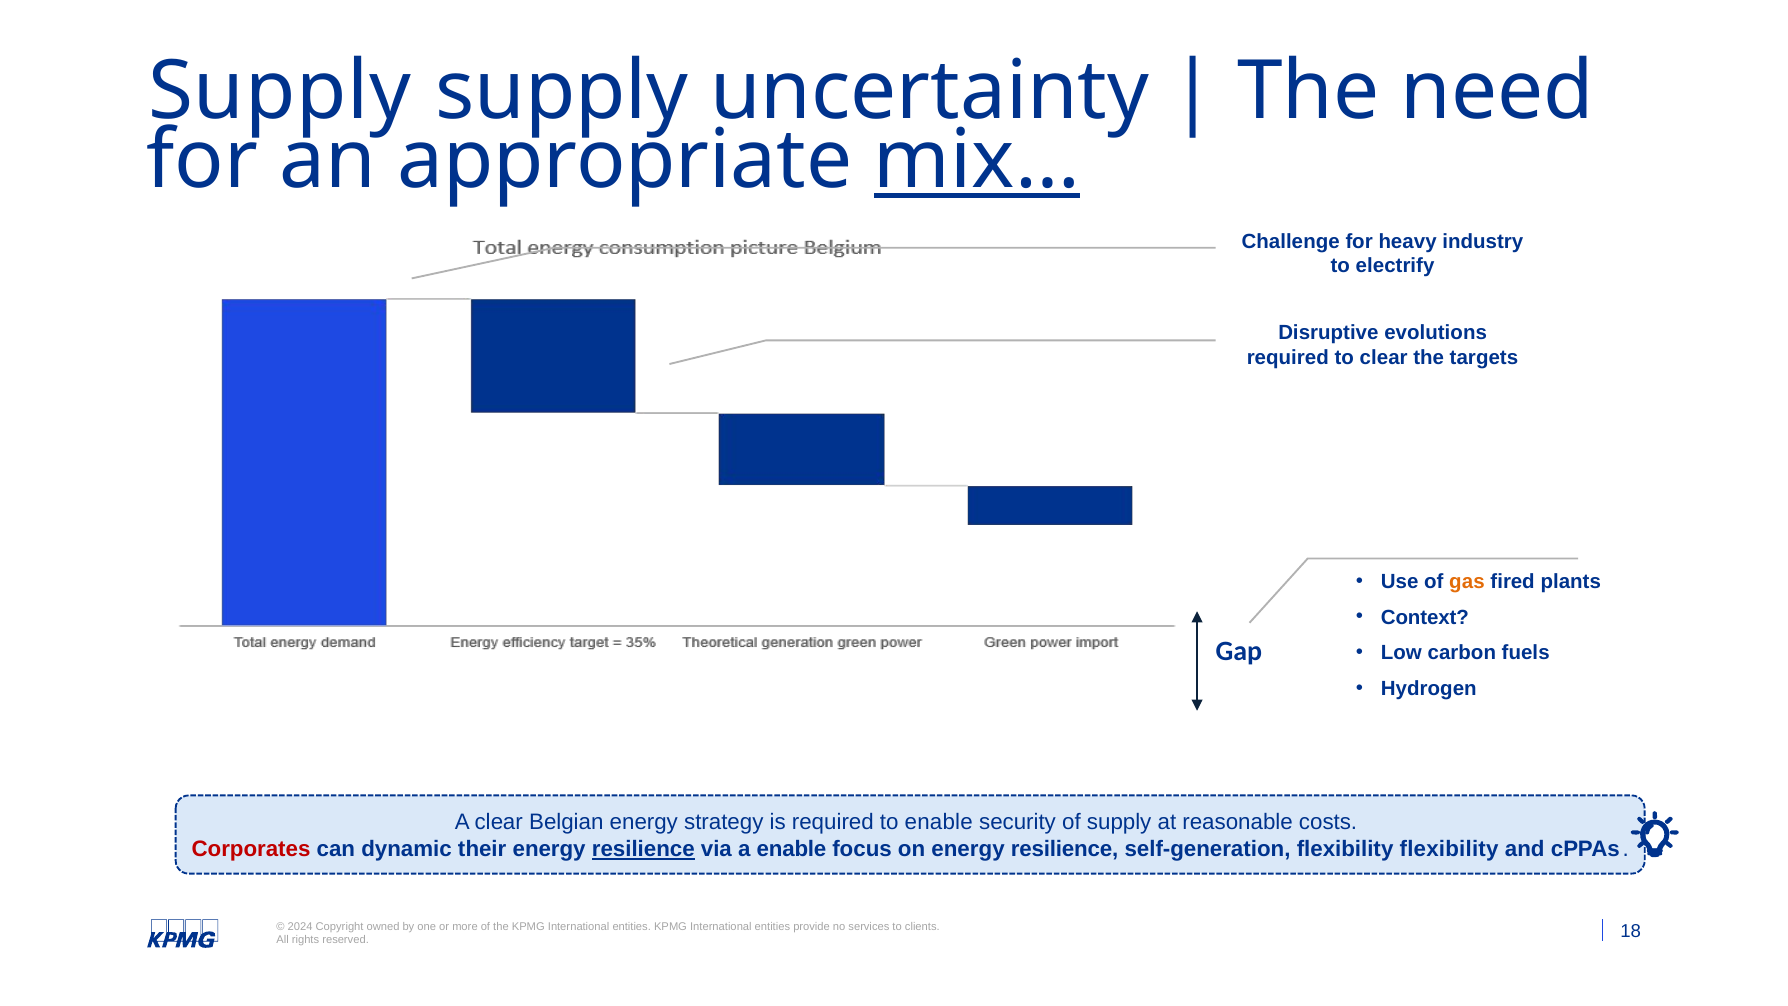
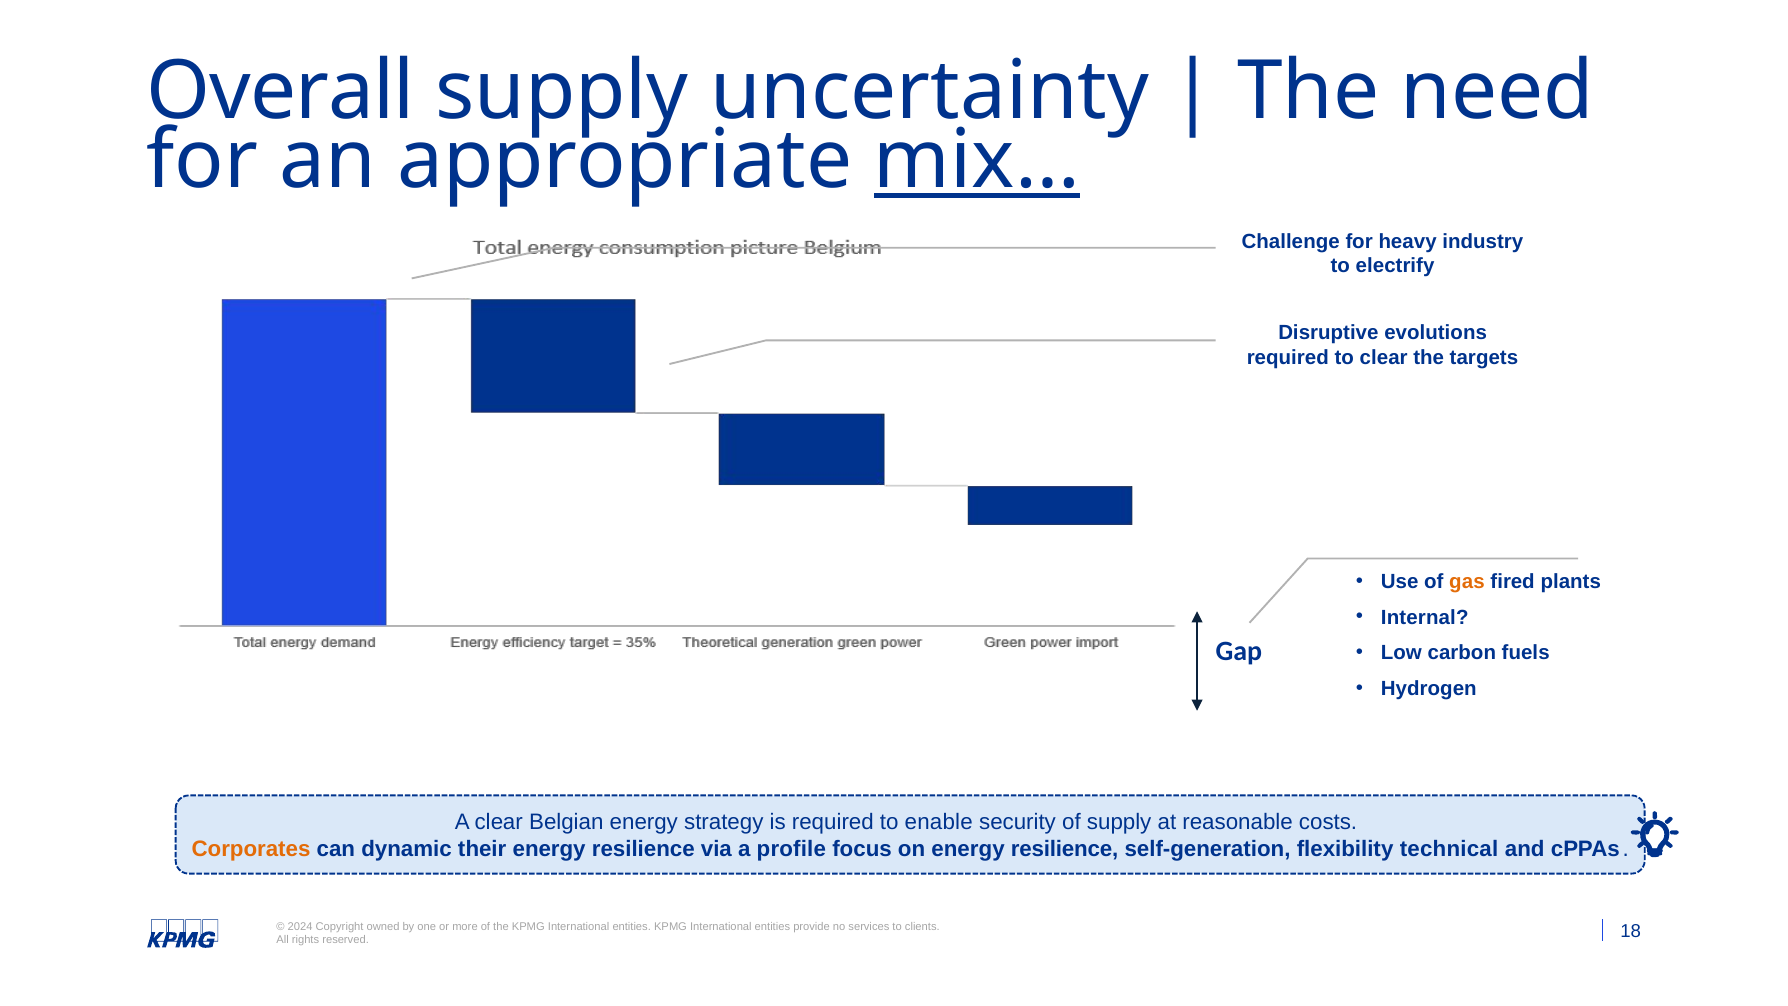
Supply at (280, 91): Supply -> Overall
Context: Context -> Internal
Corporates colour: red -> orange
resilience at (643, 849) underline: present -> none
a enable: enable -> profile
flexibility flexibility: flexibility -> technical
